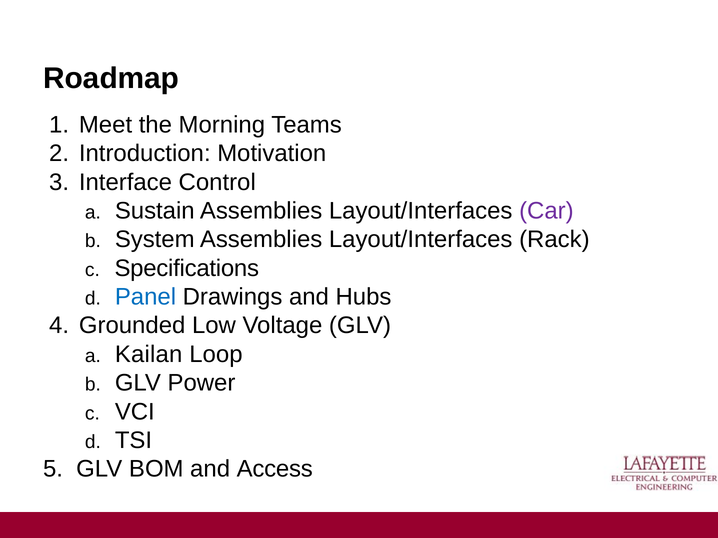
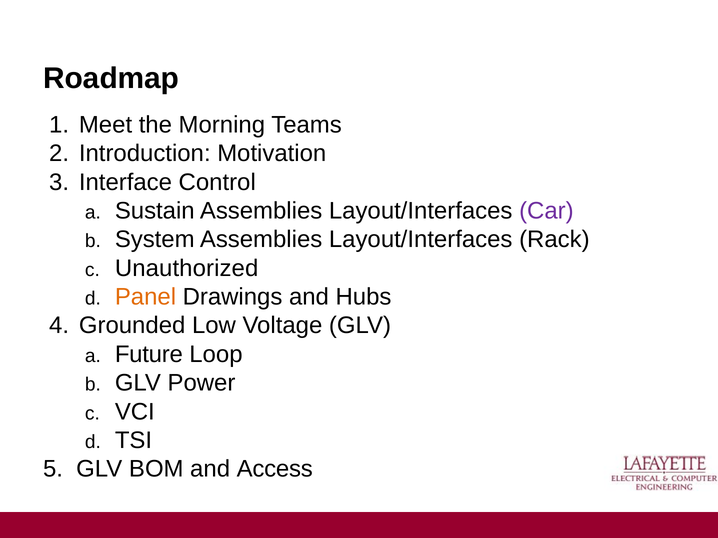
Specifications: Specifications -> Unauthorized
Panel colour: blue -> orange
Kailan: Kailan -> Future
